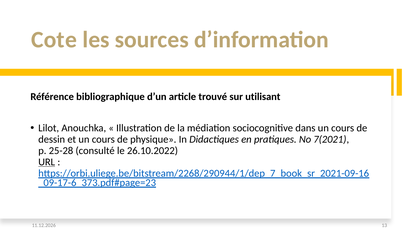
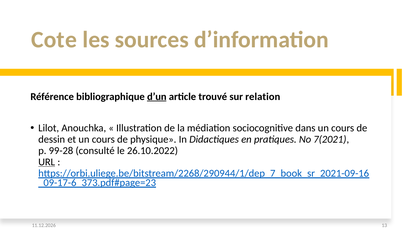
d’un underline: none -> present
utilisant: utilisant -> relation
25-28: 25-28 -> 99-28
